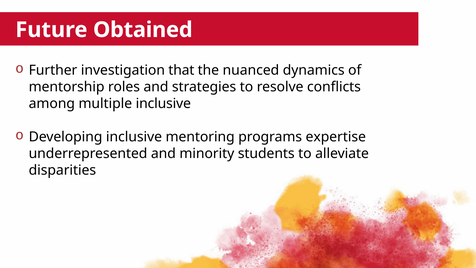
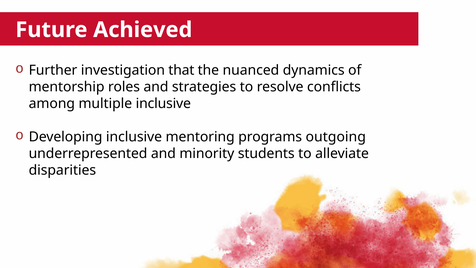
Obtained: Obtained -> Achieved
expertise: expertise -> outgoing
